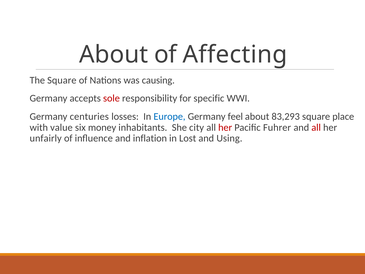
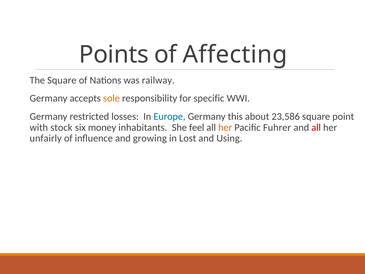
About at (114, 55): About -> Points
causing: causing -> railway
sole colour: red -> orange
centuries: centuries -> restricted
feel: feel -> this
83,293: 83,293 -> 23,586
place: place -> point
value: value -> stock
city: city -> feel
her at (225, 127) colour: red -> orange
inflation: inflation -> growing
